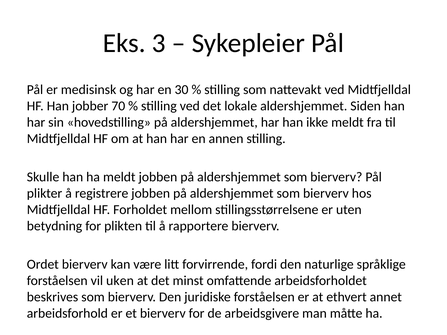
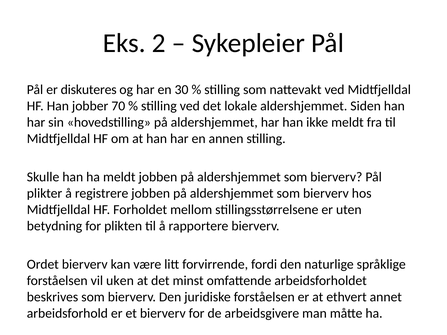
3: 3 -> 2
medisinsk: medisinsk -> diskuteres
